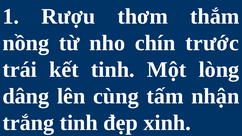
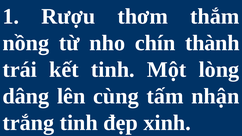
trước: trước -> thành
